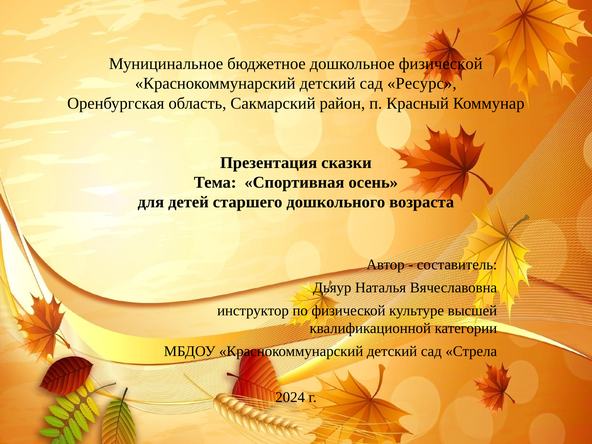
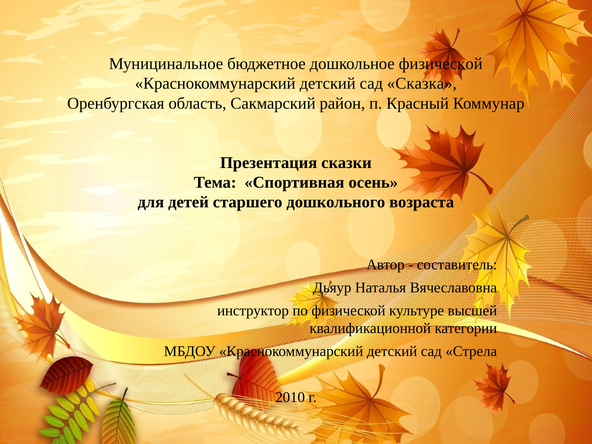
Ресурс: Ресурс -> Сказка
2024: 2024 -> 2010
